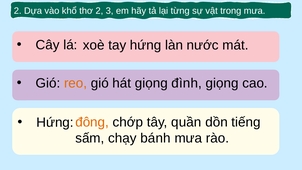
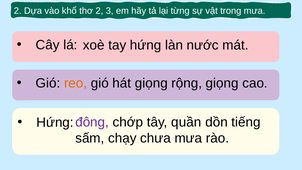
đình: đình -> rộng
đông colour: orange -> purple
bánh: bánh -> chưa
